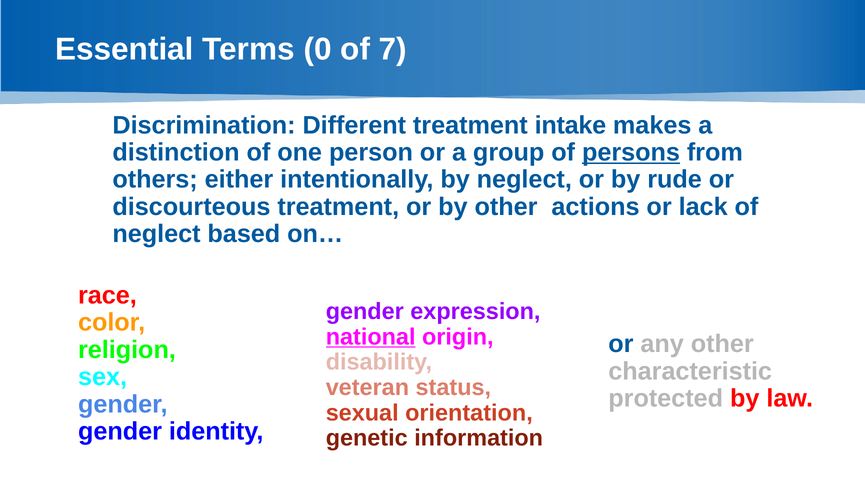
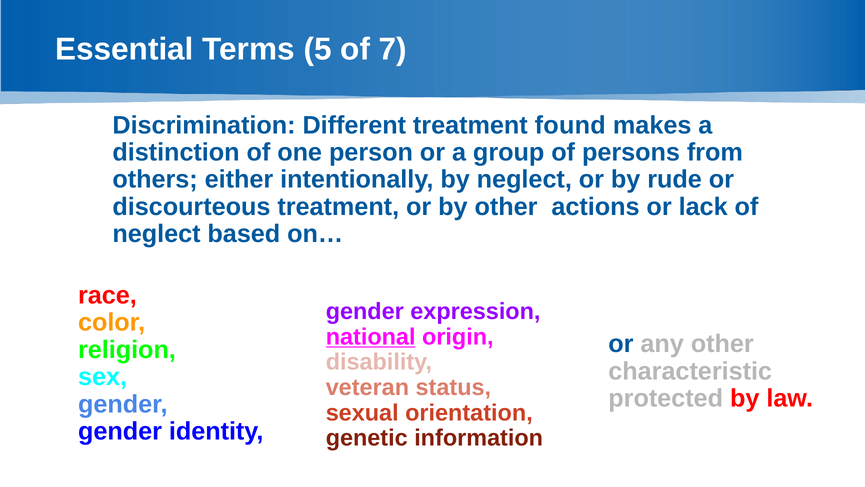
0: 0 -> 5
intake: intake -> found
persons underline: present -> none
